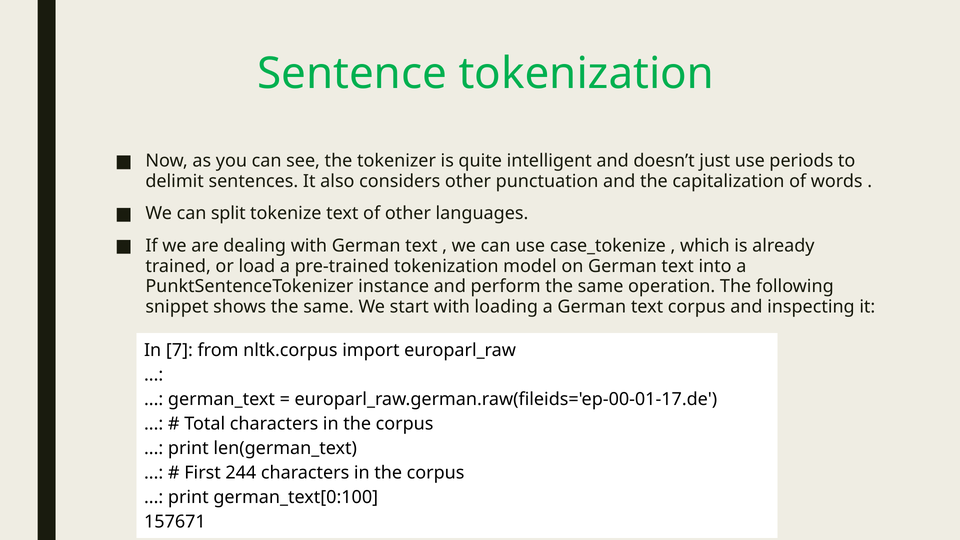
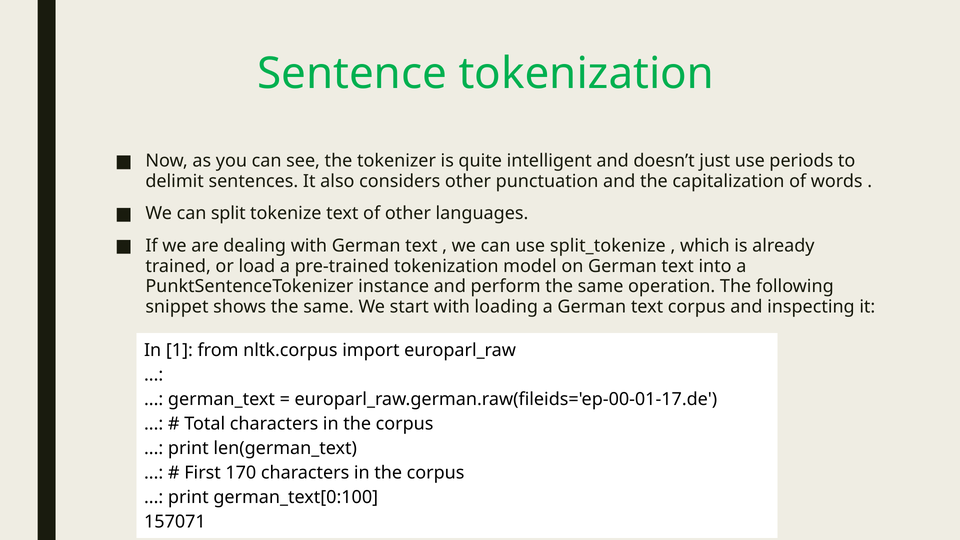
case_tokenize: case_tokenize -> split_tokenize
7: 7 -> 1
244: 244 -> 170
157671: 157671 -> 157071
